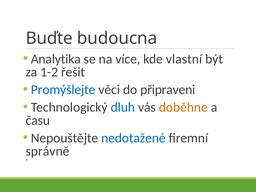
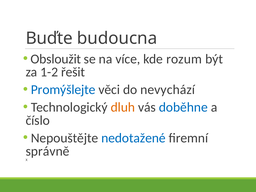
Analytika: Analytika -> Obsloužit
vlastní: vlastní -> rozum
připraveni: připraveni -> nevychází
dluh colour: blue -> orange
doběhne colour: orange -> blue
času: času -> číslo
